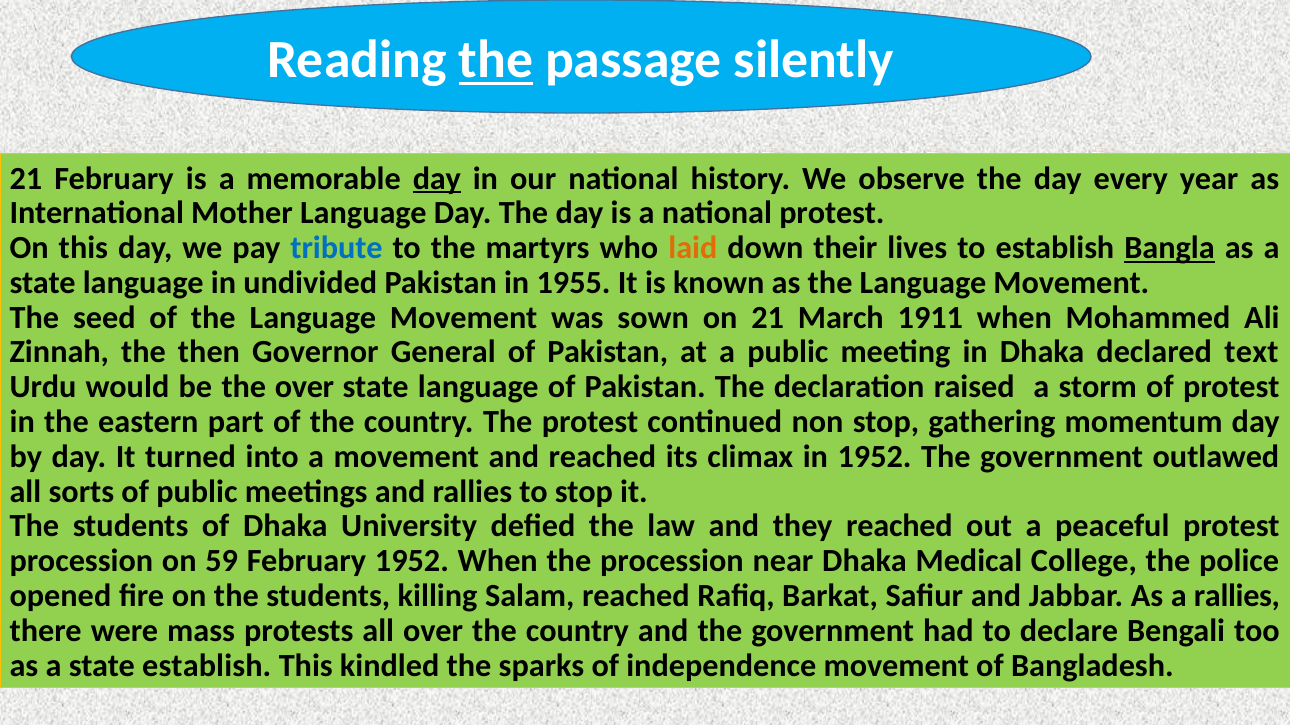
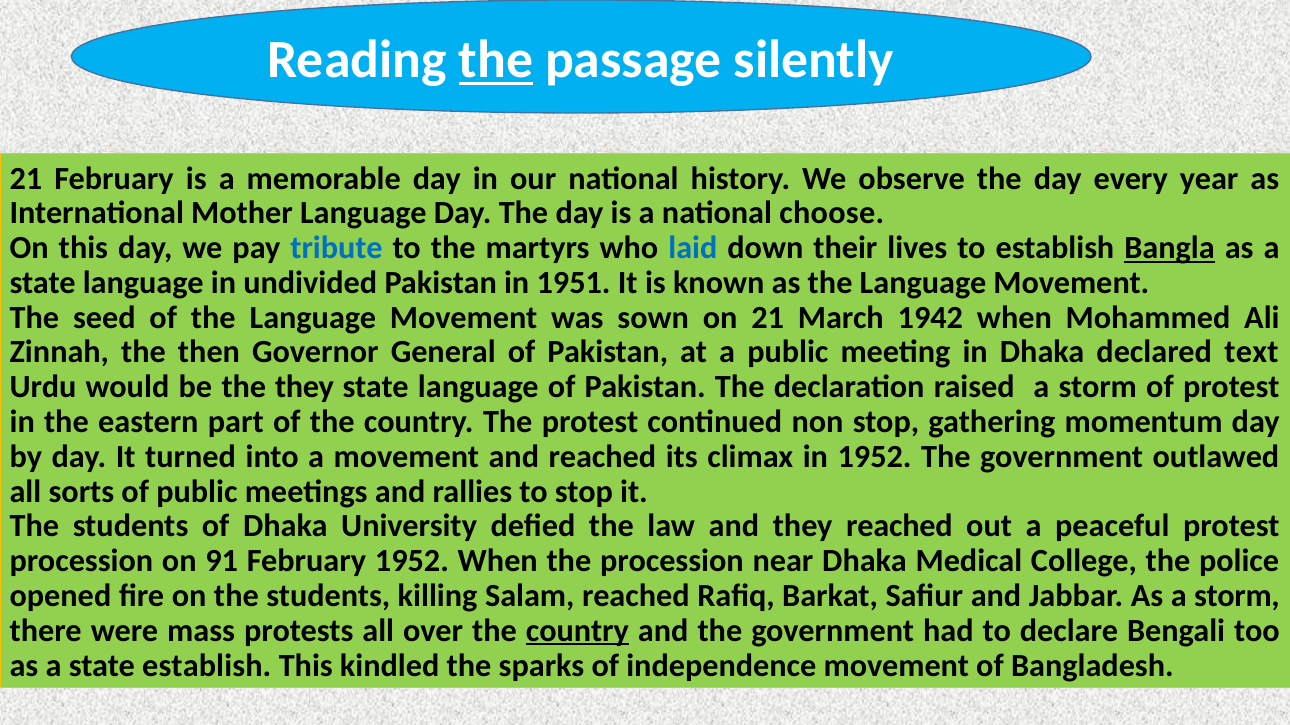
day at (437, 179) underline: present -> none
national protest: protest -> choose
laid colour: orange -> blue
1955: 1955 -> 1951
1911: 1911 -> 1942
the over: over -> they
59: 59 -> 91
As a rallies: rallies -> storm
country at (577, 631) underline: none -> present
